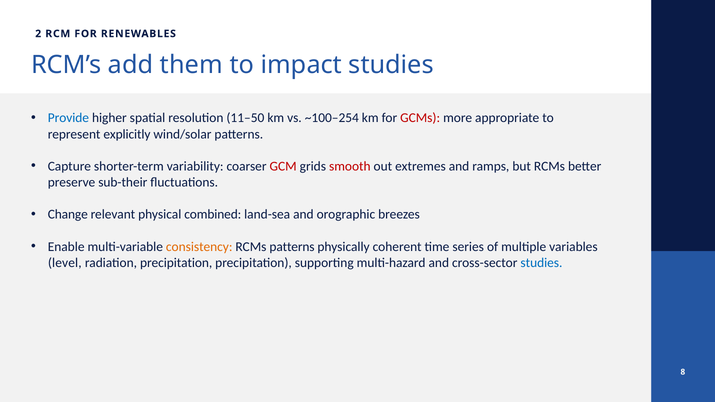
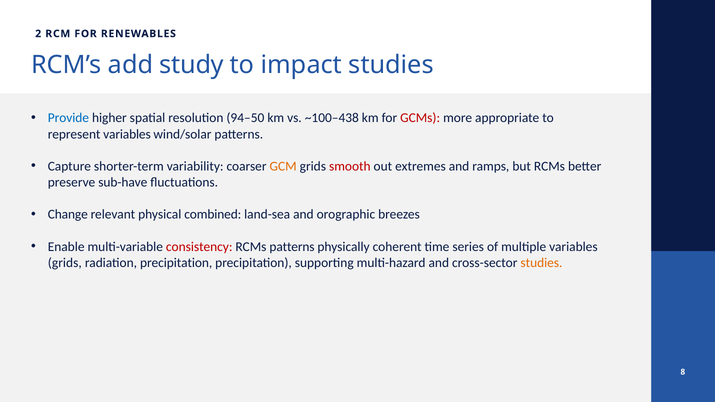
them: them -> study
11–50: 11–50 -> 94–50
~100–254: ~100–254 -> ~100–438
represent explicitly: explicitly -> variables
GCM colour: red -> orange
sub-their: sub-their -> sub-have
consistency colour: orange -> red
level at (65, 263): level -> grids
studies at (541, 263) colour: blue -> orange
